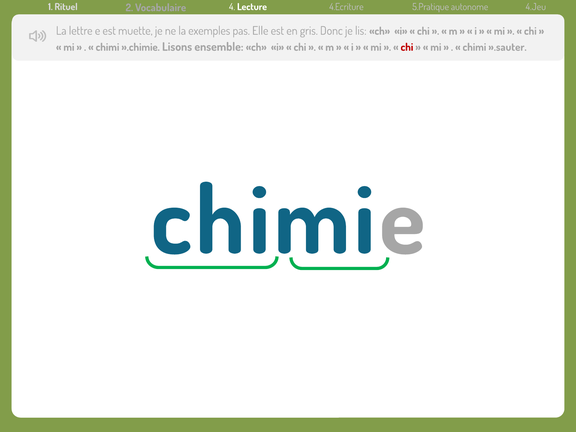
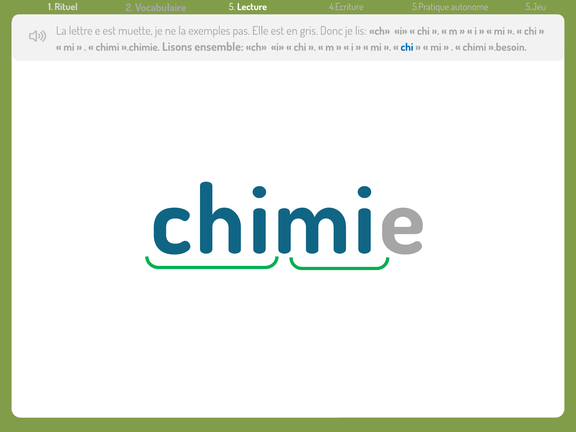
4: 4 -> 5
4.Jeu: 4.Jeu -> 5.Jeu
chi at (407, 47) colour: red -> blue
».sauter: ».sauter -> ».besoin
